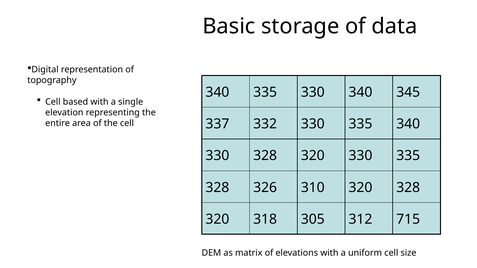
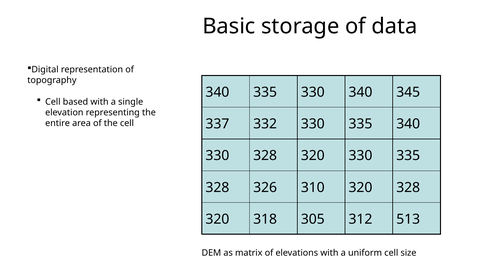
715: 715 -> 513
